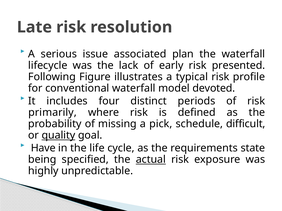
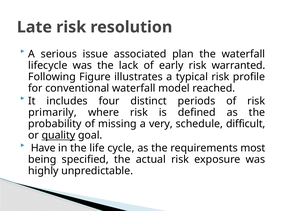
presented: presented -> warranted
devoted: devoted -> reached
pick: pick -> very
state: state -> most
actual underline: present -> none
